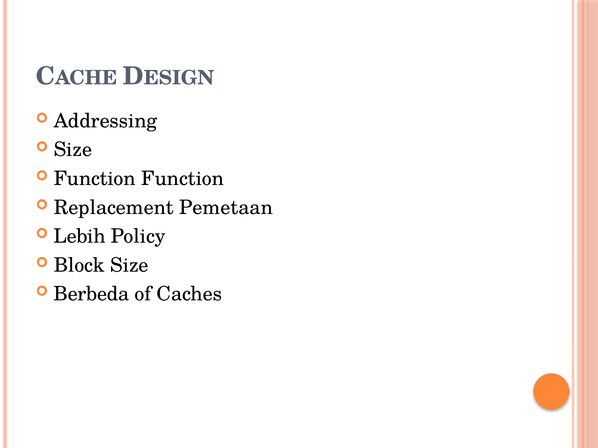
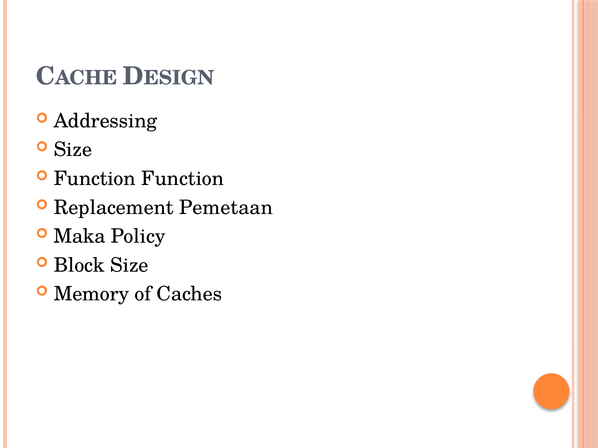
Lebih: Lebih -> Maka
Berbeda: Berbeda -> Memory
